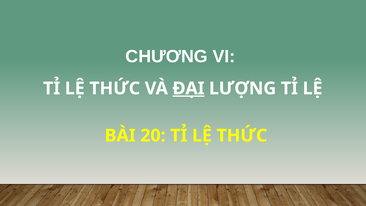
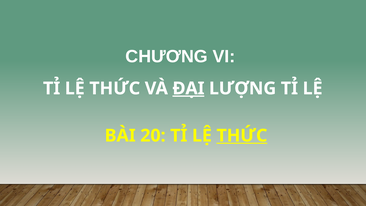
THỨC at (242, 136) underline: none -> present
